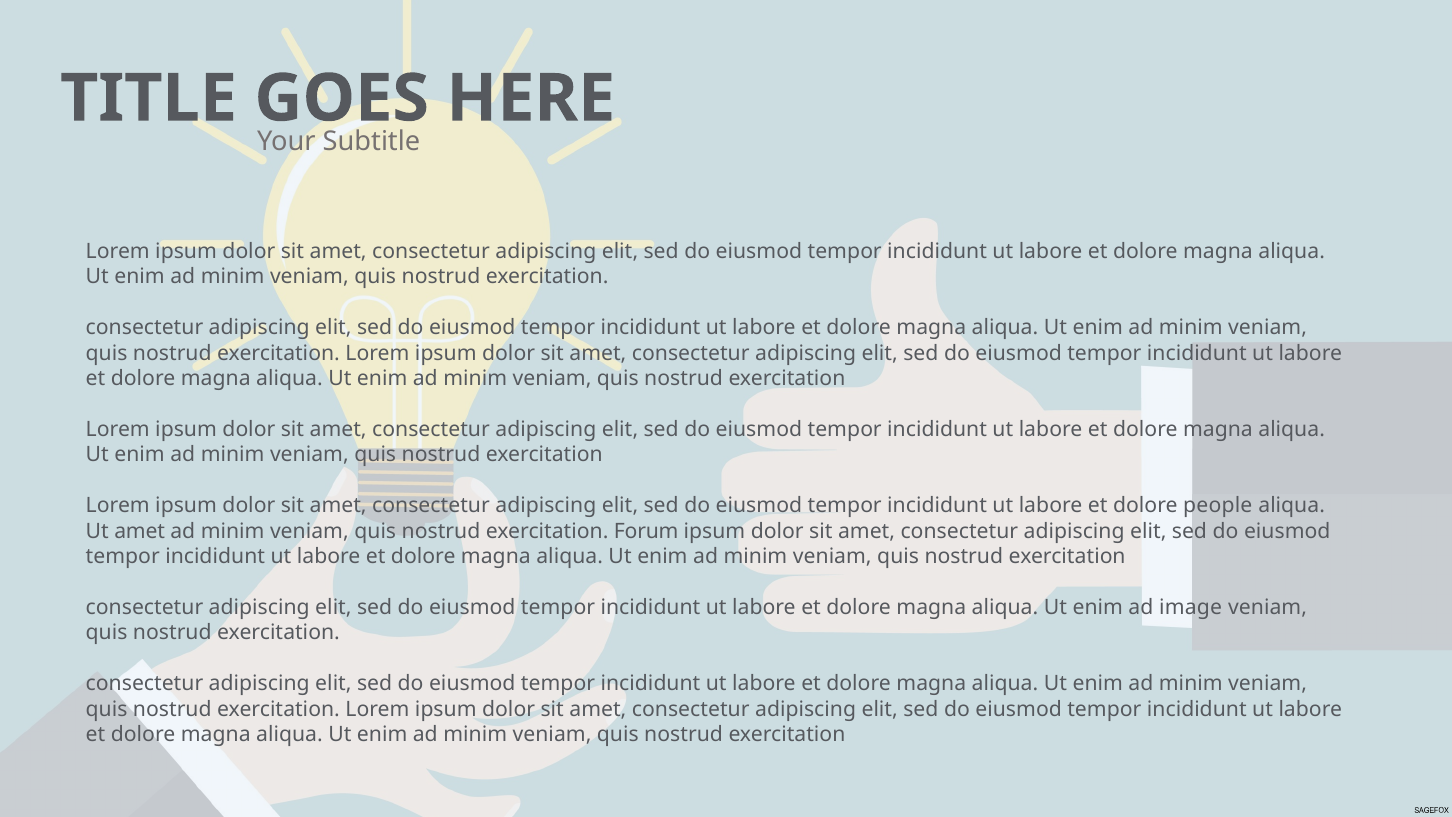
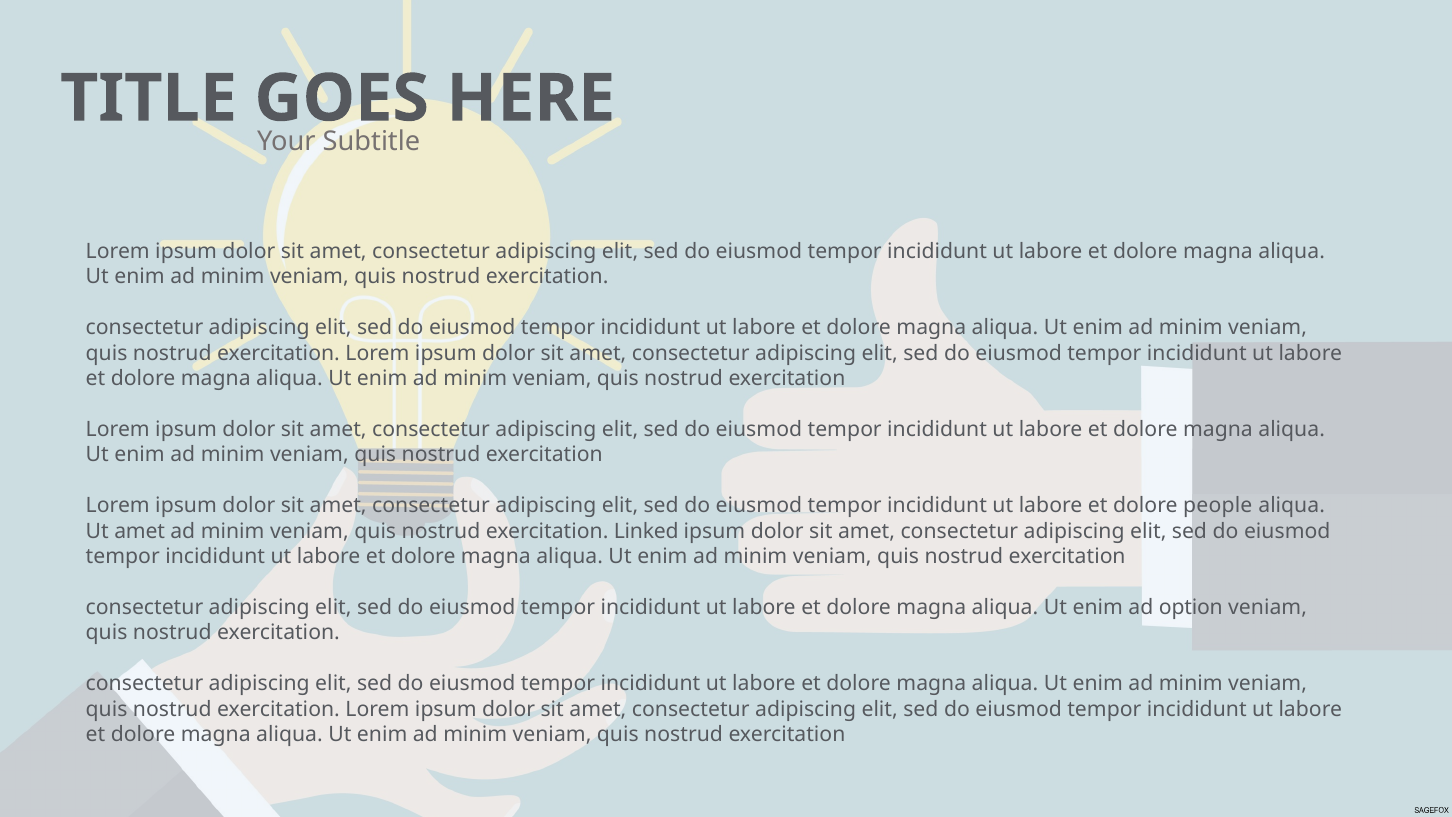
Forum: Forum -> Linked
image: image -> option
